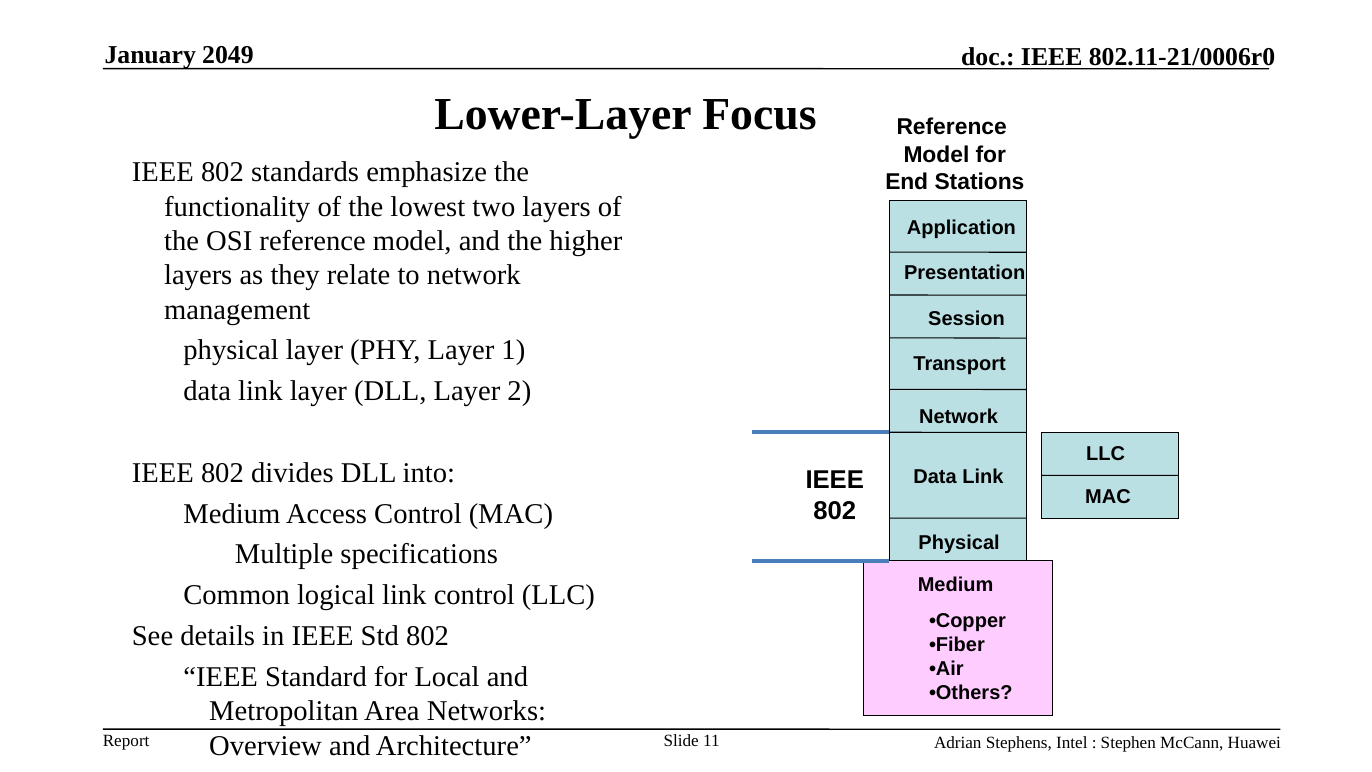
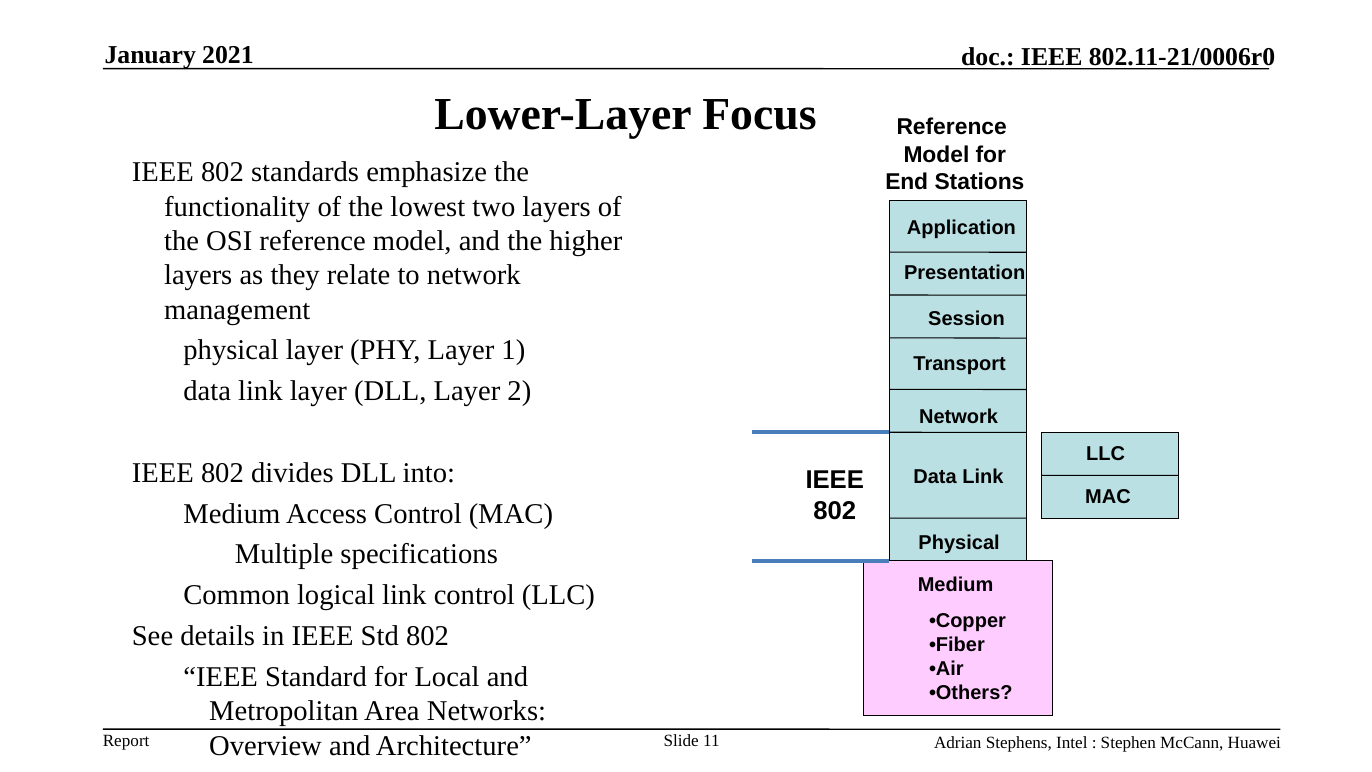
2049: 2049 -> 2021
